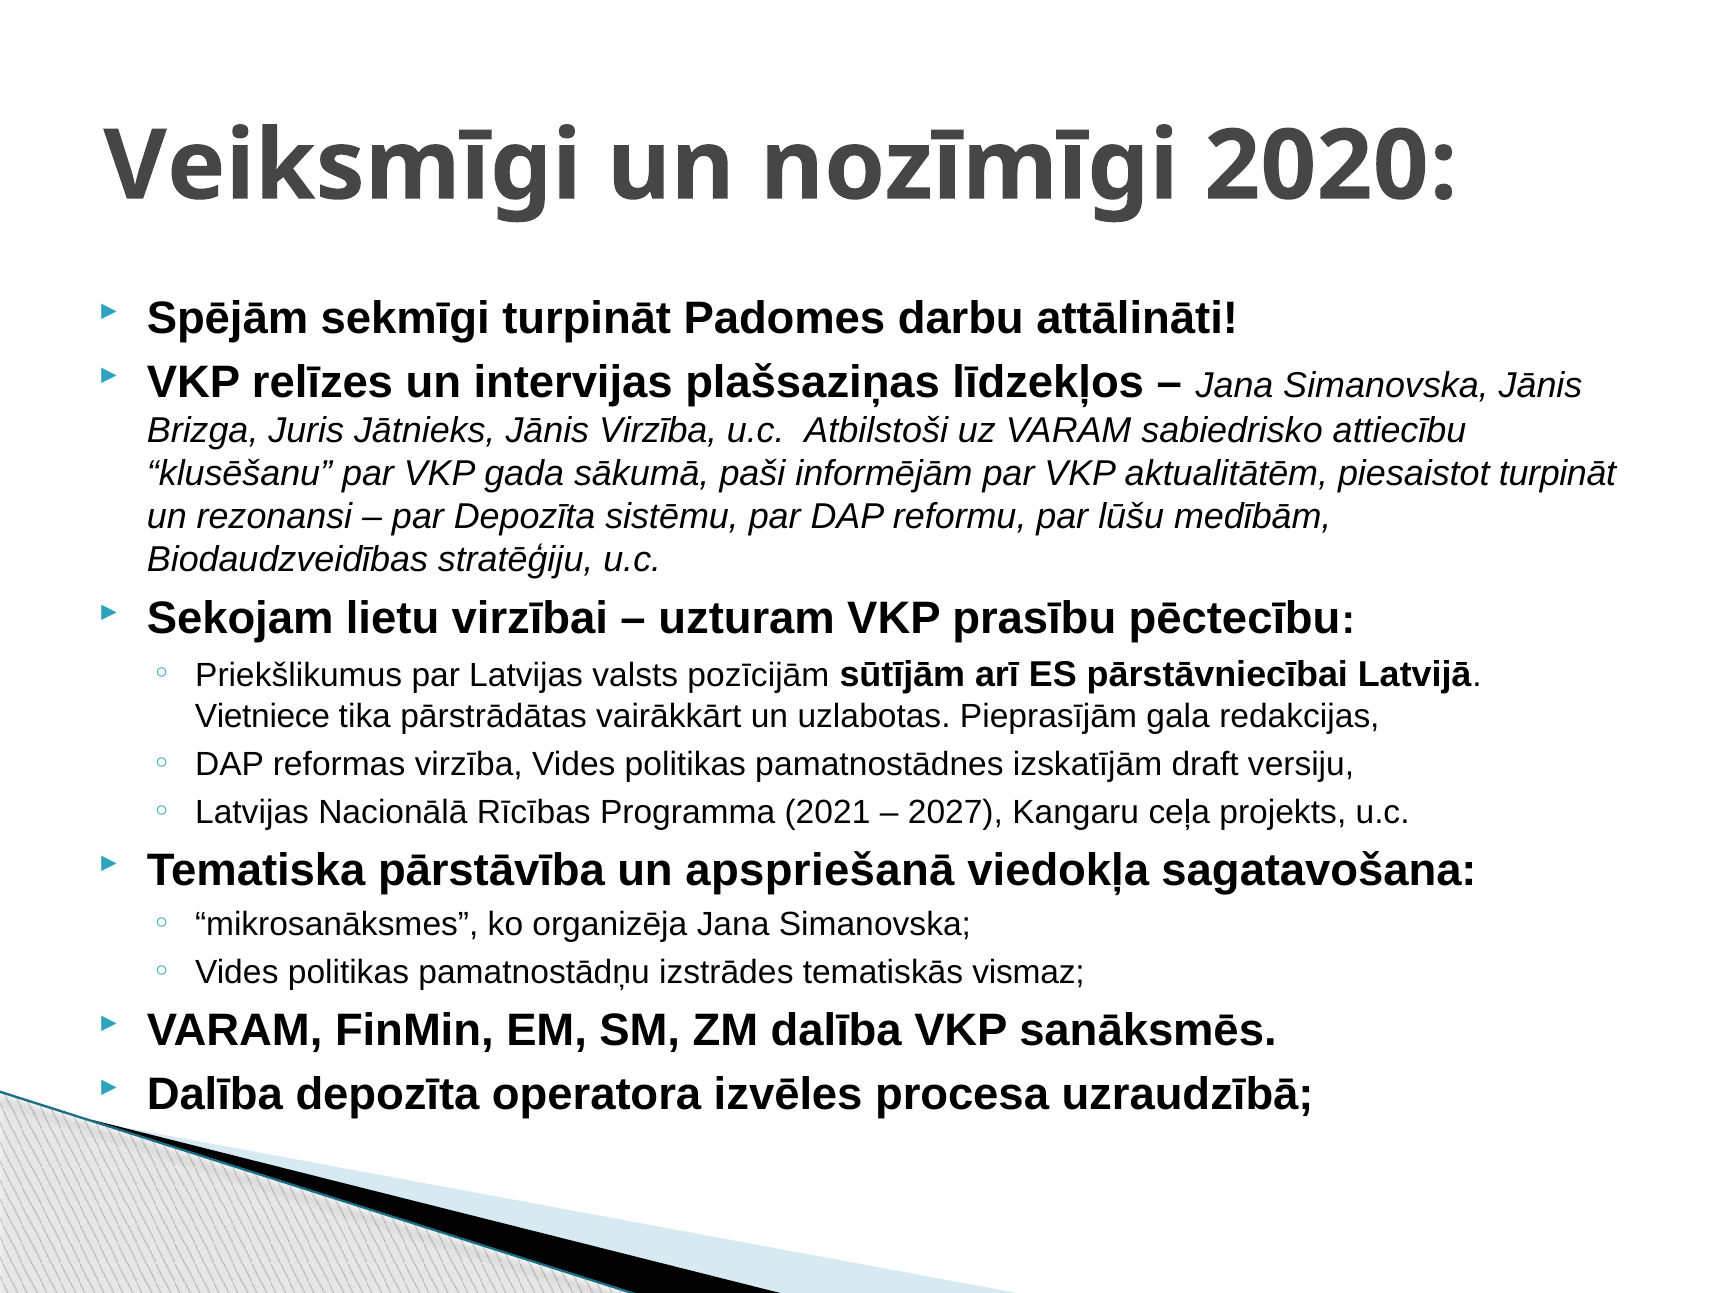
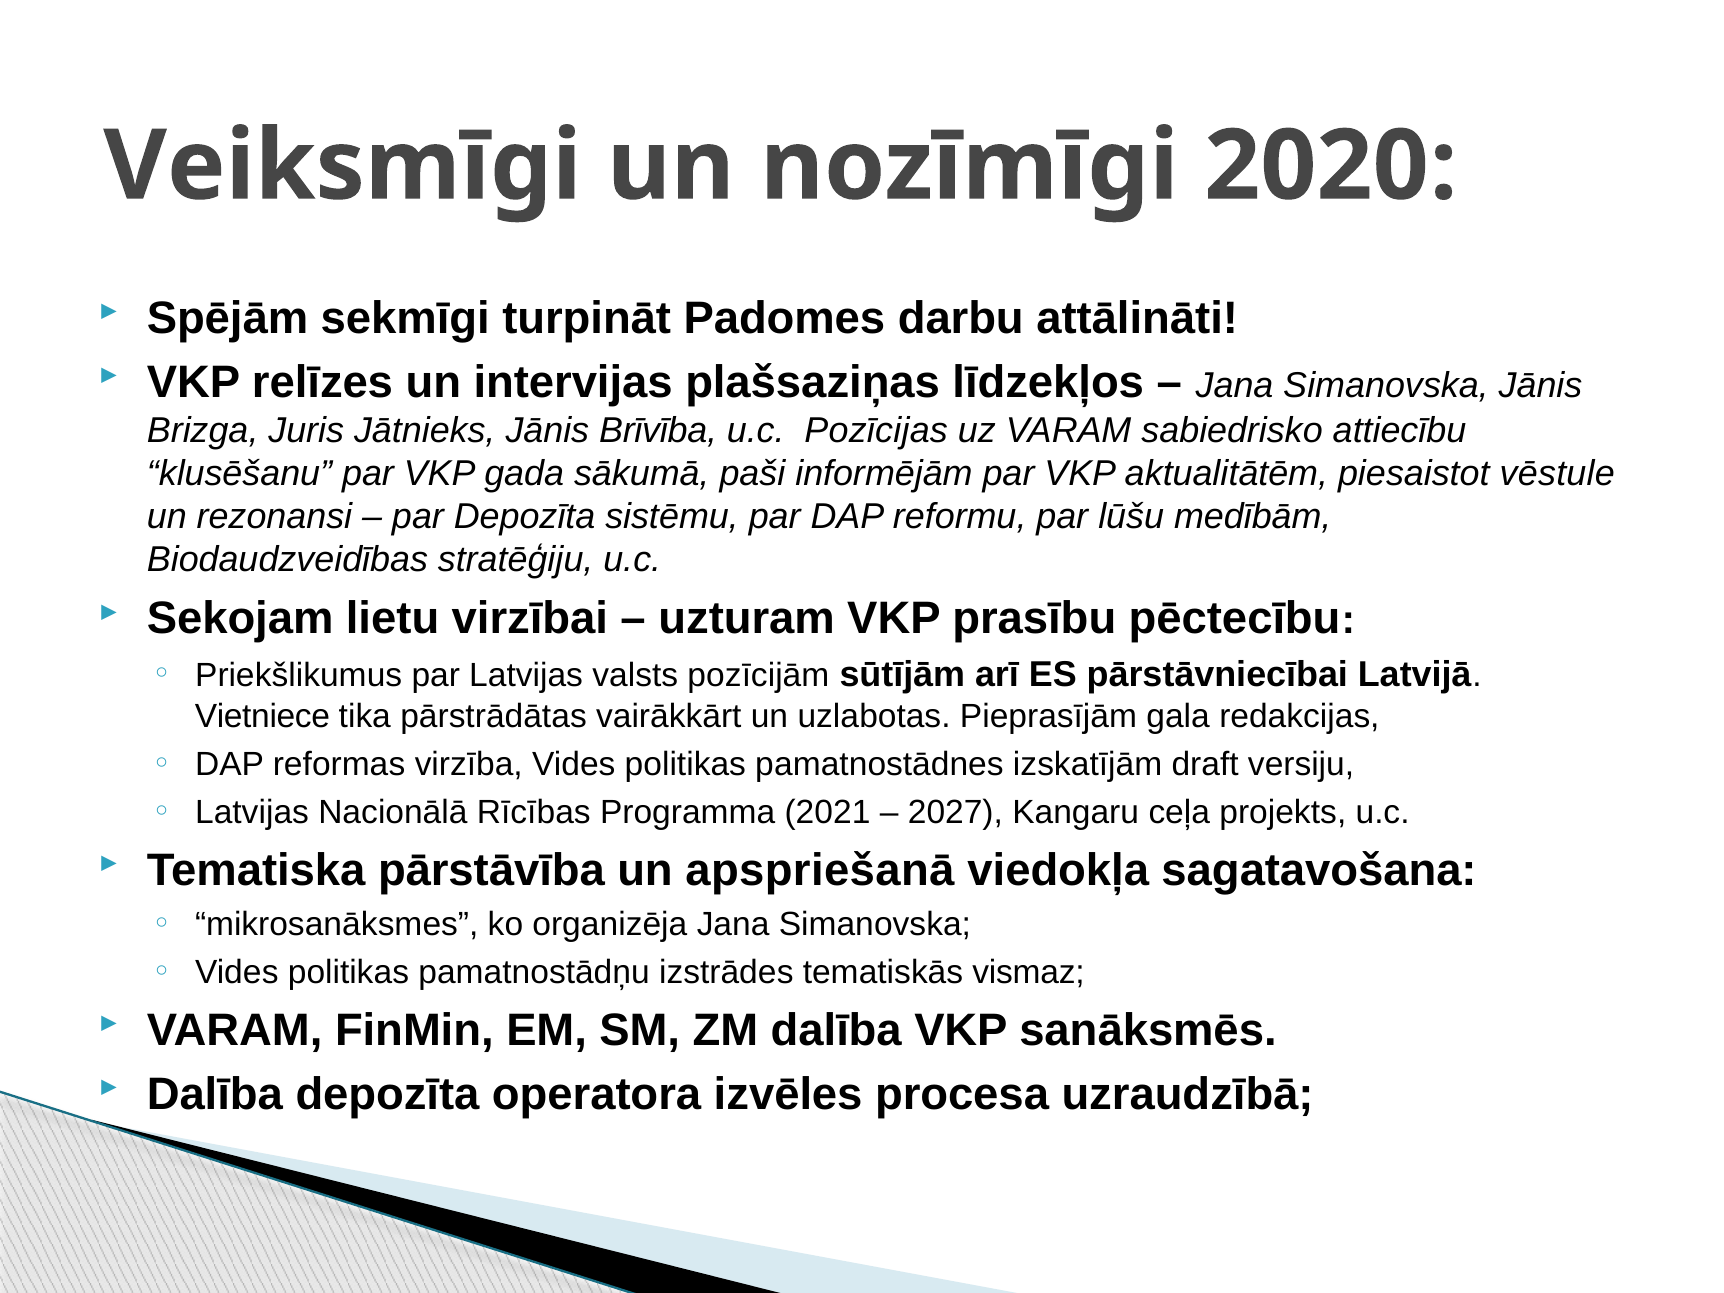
Jānis Virzība: Virzība -> Brīvība
Atbilstoši: Atbilstoši -> Pozīcijas
piesaistot turpināt: turpināt -> vēstule
